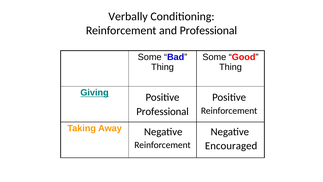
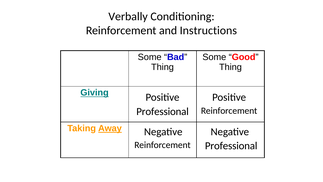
and Professional: Professional -> Instructions
Away underline: none -> present
Encouraged at (231, 146): Encouraged -> Professional
